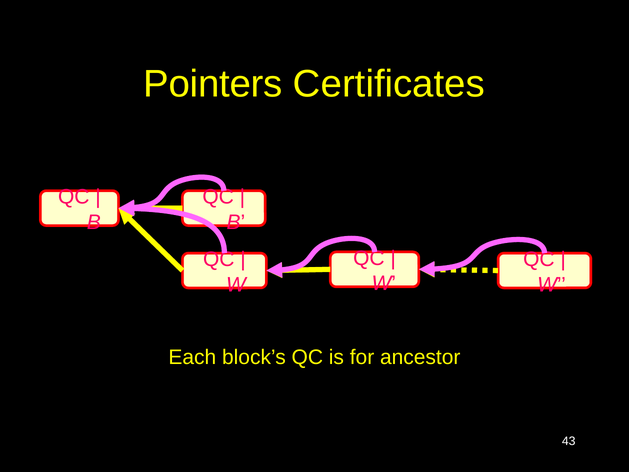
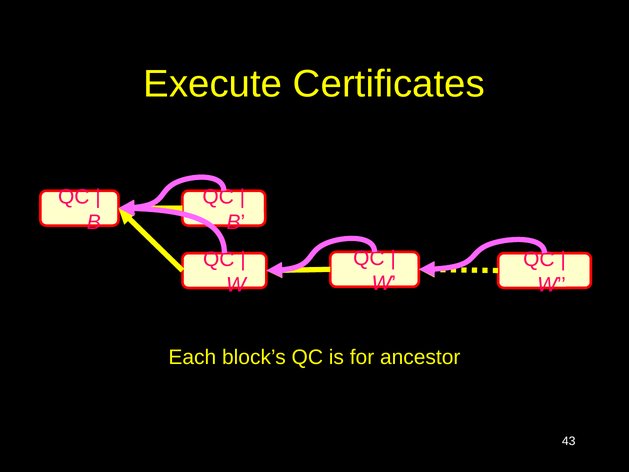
Pointers: Pointers -> Execute
